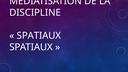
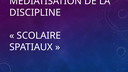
SPATIAUX at (39, 36): SPATIAUX -> SCOLAIRE
